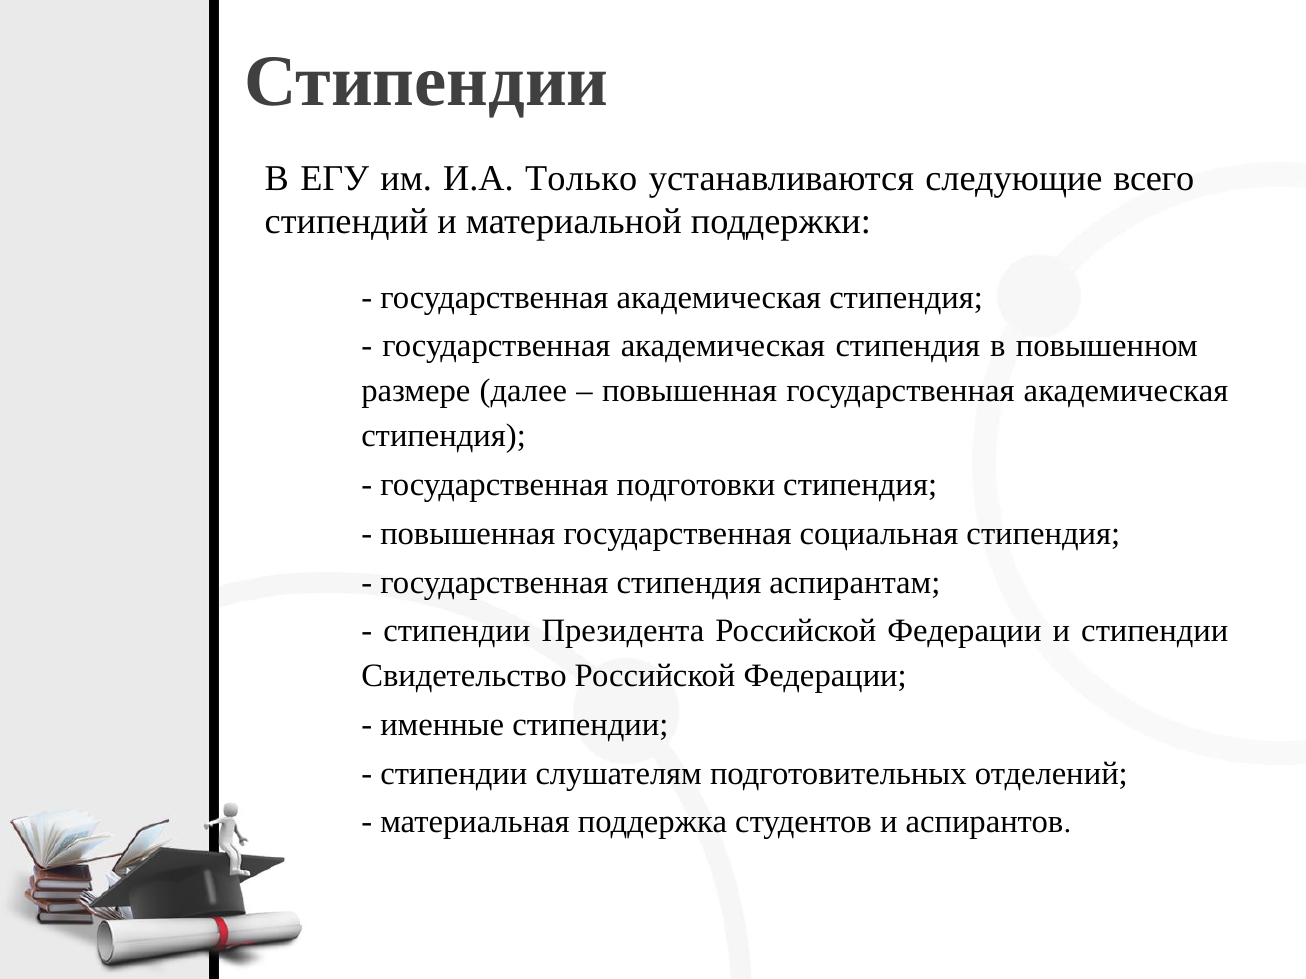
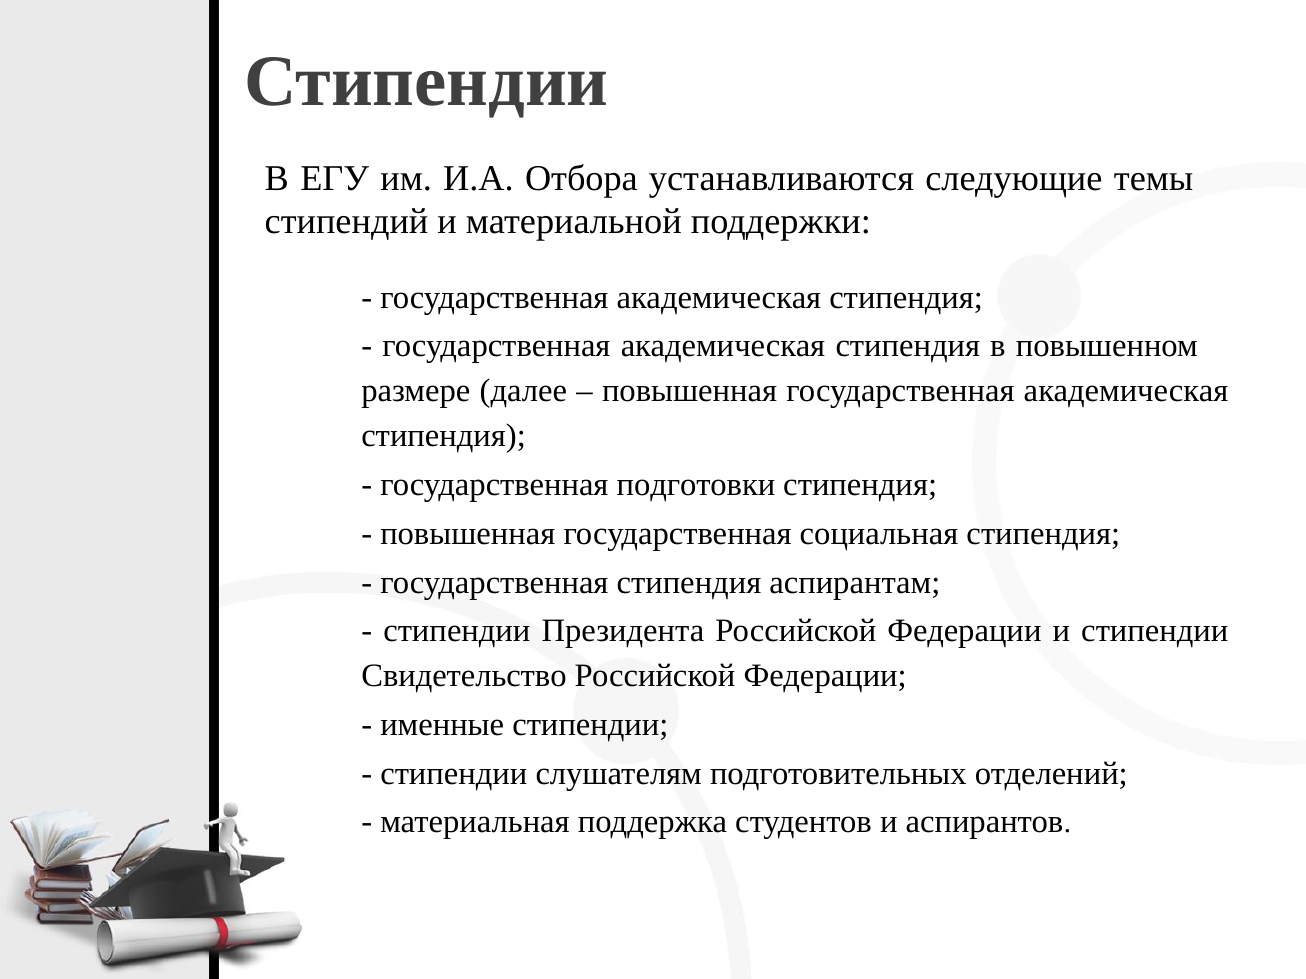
Только: Только -> Отбора
всего: всего -> темы
